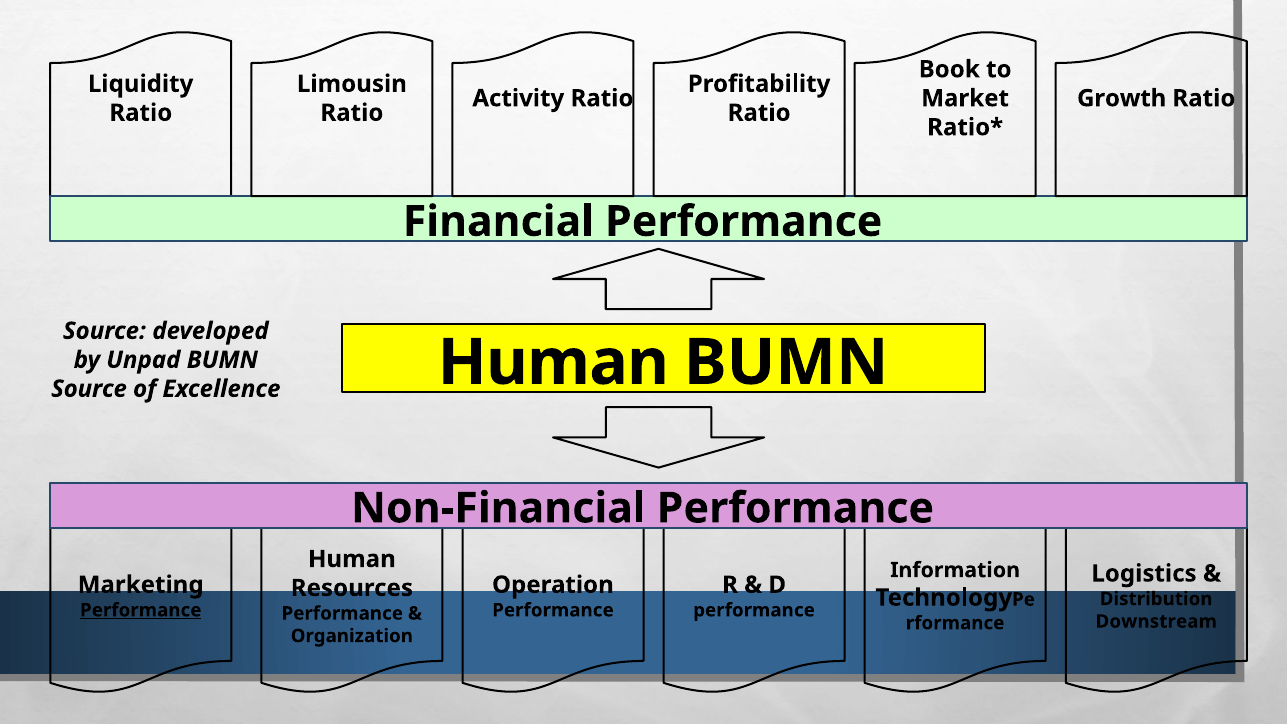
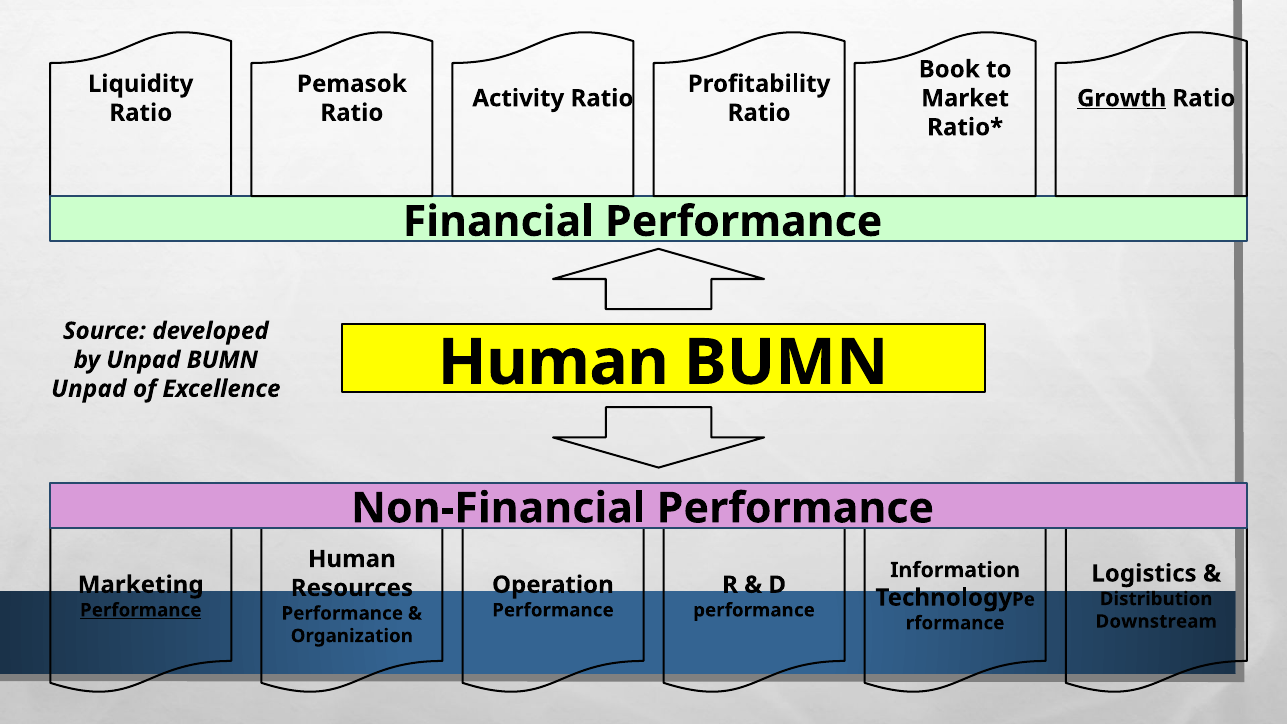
Limousin: Limousin -> Pemasok
Growth underline: none -> present
Source at (89, 389): Source -> Unpad
